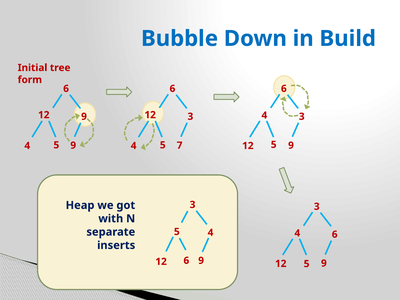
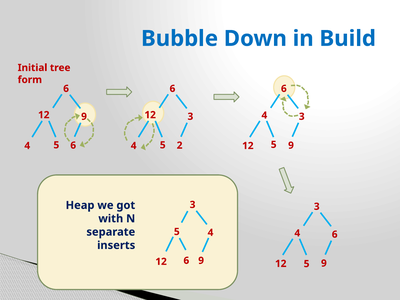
9 at (73, 145): 9 -> 6
7: 7 -> 2
